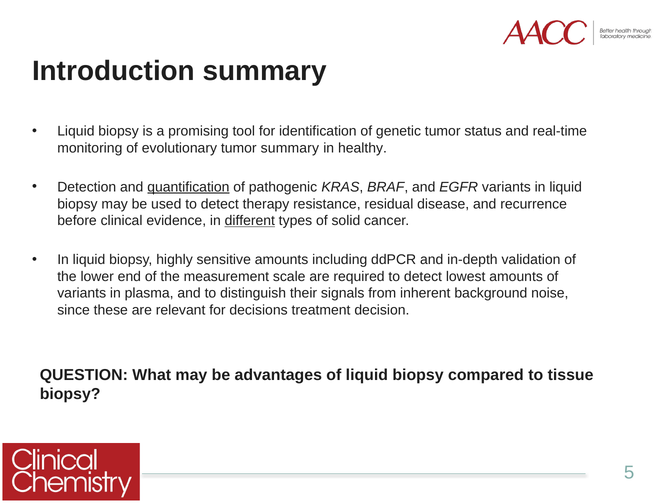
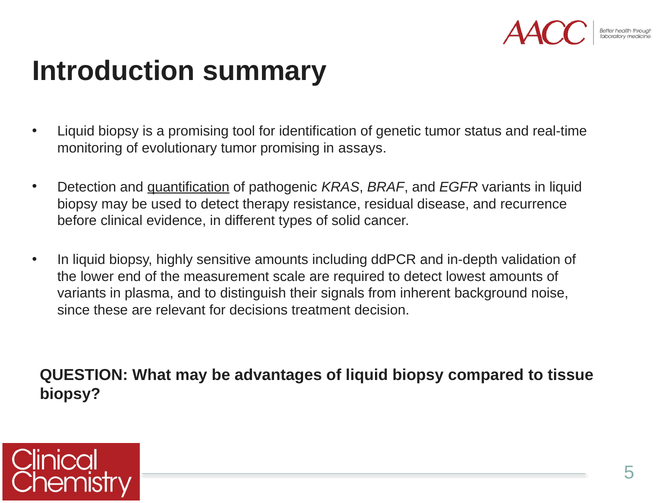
tumor summary: summary -> promising
healthy: healthy -> assays
different underline: present -> none
